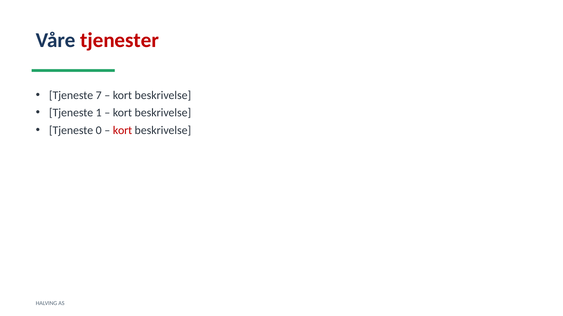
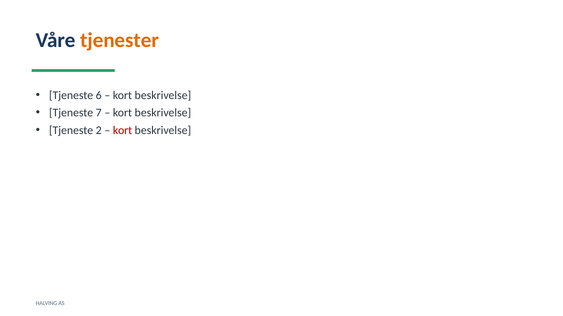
tjenester colour: red -> orange
7: 7 -> 6
1: 1 -> 7
0: 0 -> 2
